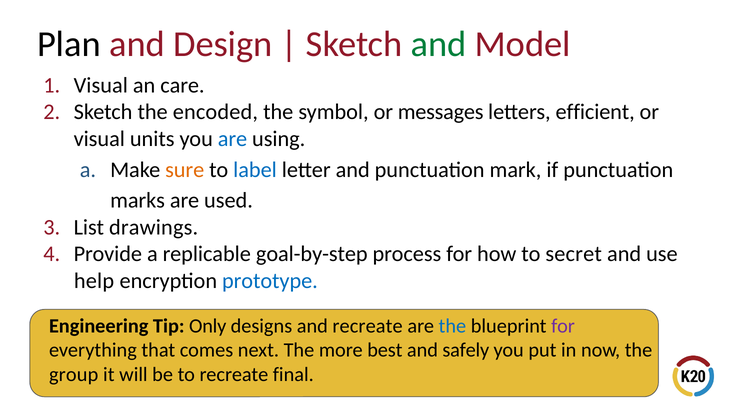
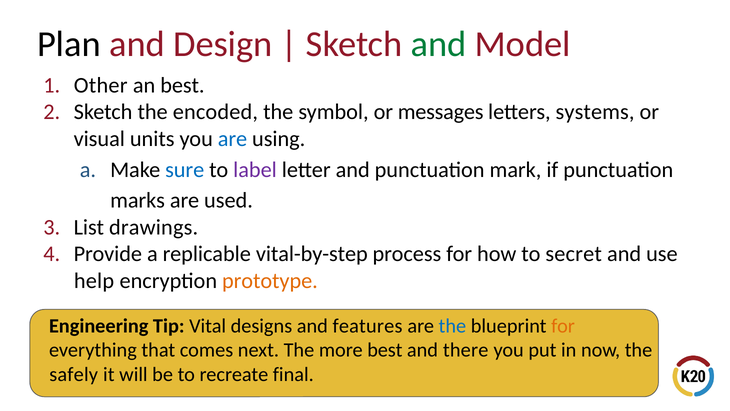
Visual at (101, 85): Visual -> Other
an care: care -> best
efficient: efficient -> systems
sure colour: orange -> blue
label colour: blue -> purple
goal-by-step: goal-by-step -> vital-by-step
prototype colour: blue -> orange
Only: Only -> Vital
and recreate: recreate -> features
for at (563, 326) colour: purple -> orange
safely: safely -> there
group: group -> safely
